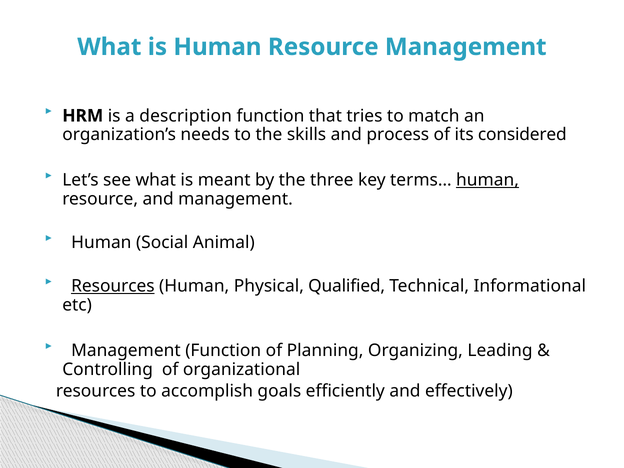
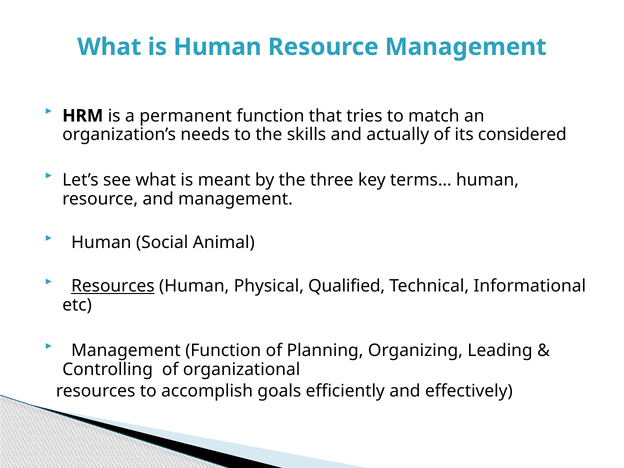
description: description -> permanent
process: process -> actually
human at (488, 180) underline: present -> none
